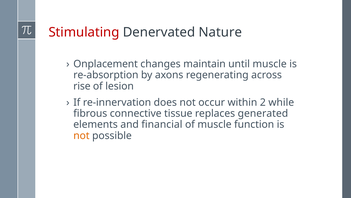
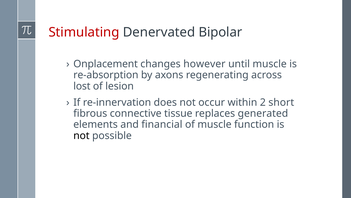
Nature: Nature -> Bipolar
maintain: maintain -> however
rise: rise -> lost
while: while -> short
not at (81, 135) colour: orange -> black
